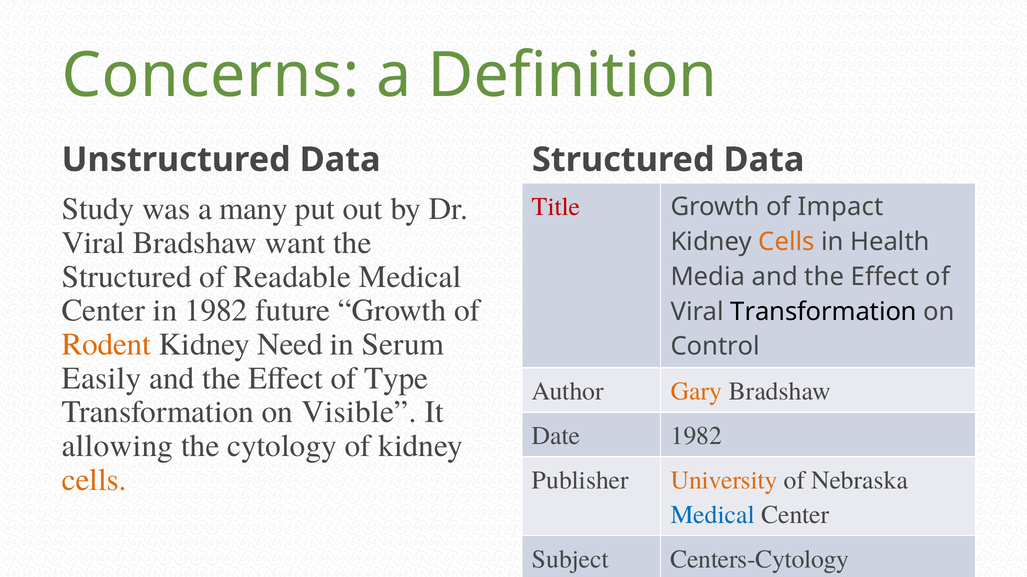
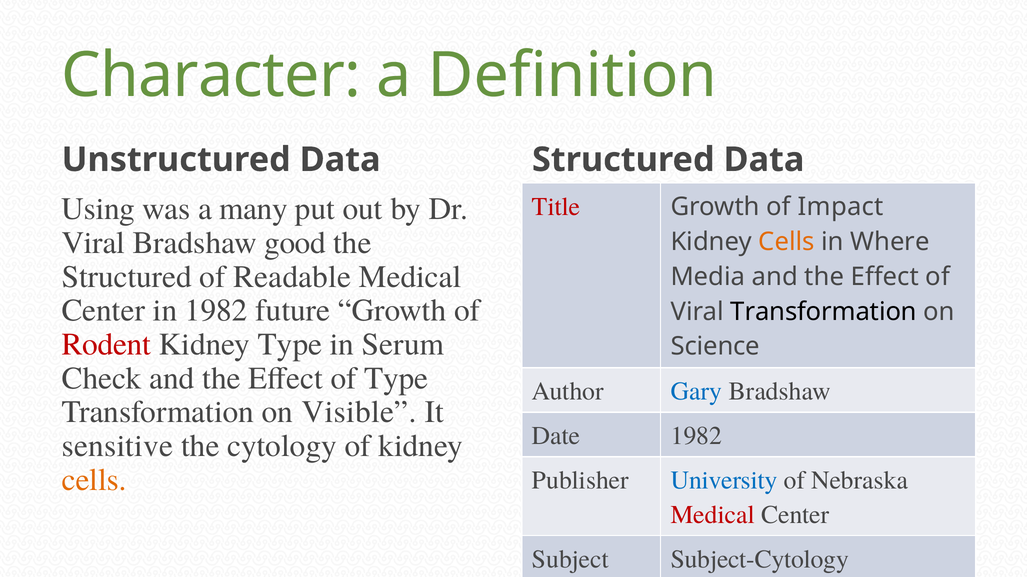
Concerns: Concerns -> Character
Study: Study -> Using
want: want -> good
Health: Health -> Where
Rodent colour: orange -> red
Kidney Need: Need -> Type
Control: Control -> Science
Easily: Easily -> Check
Gary colour: orange -> blue
allowing: allowing -> sensitive
University colour: orange -> blue
Medical at (713, 515) colour: blue -> red
Centers-Cytology: Centers-Cytology -> Subject-Cytology
